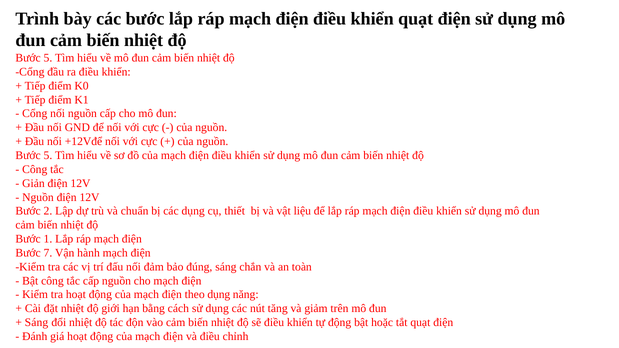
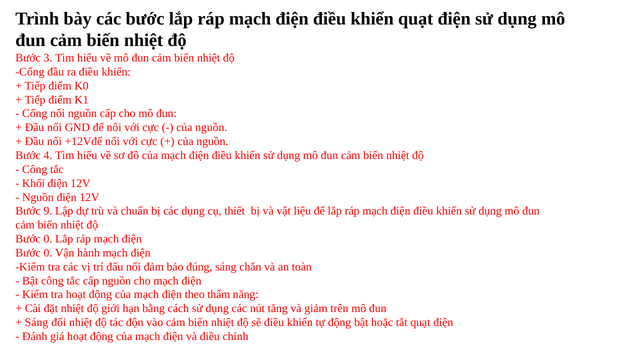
5 at (48, 58): 5 -> 3
5 at (48, 156): 5 -> 4
Giản: Giản -> Khối
2: 2 -> 9
1 at (48, 239): 1 -> 0
7 at (48, 253): 7 -> 0
theo dụng: dụng -> thẩm
